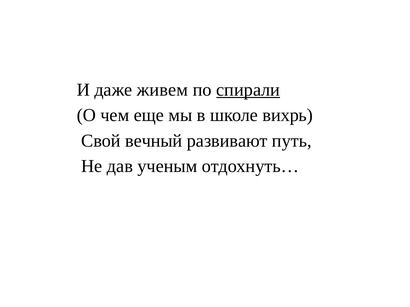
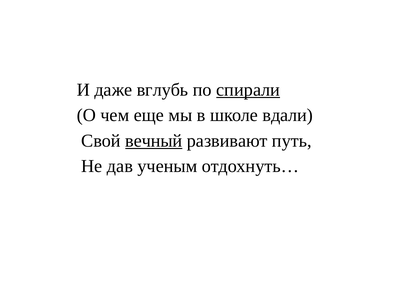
живем: живем -> вглубь
вихрь: вихрь -> вдали
вечный underline: none -> present
